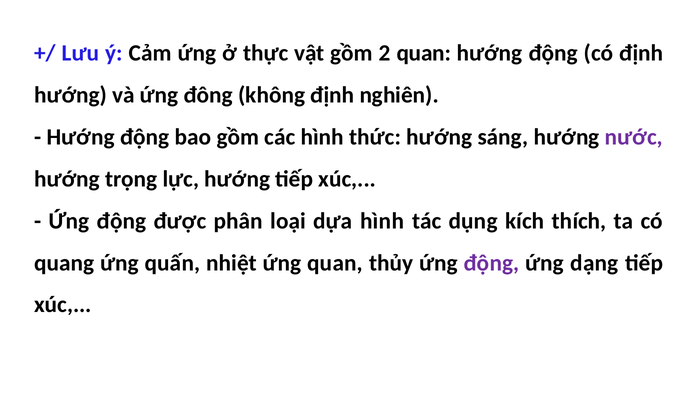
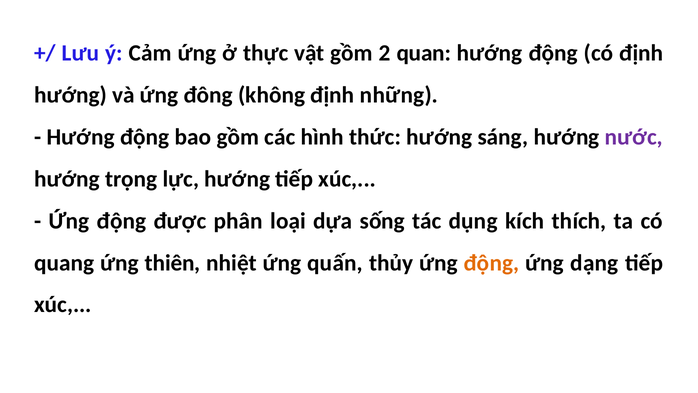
nghiên: nghiên -> những
dựa hình: hình -> sống
quấn: quấn -> thiên
ứng quan: quan -> quấn
động at (491, 263) colour: purple -> orange
